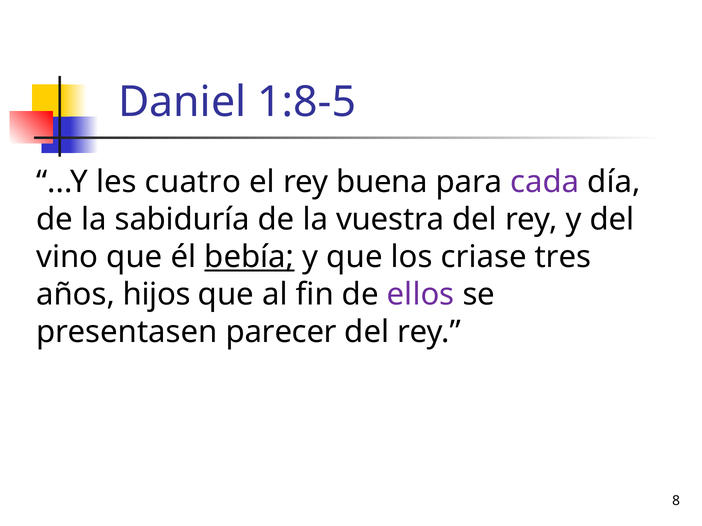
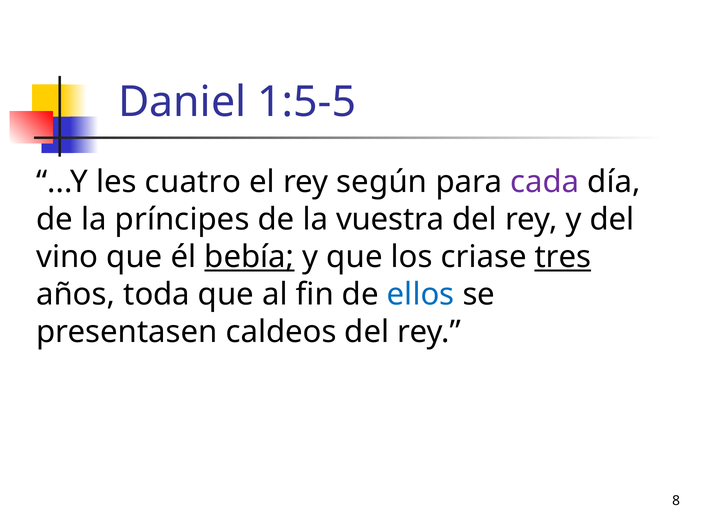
1:8-5: 1:8-5 -> 1:5-5
buena: buena -> según
sabiduría: sabiduría -> príncipes
tres underline: none -> present
hijos: hijos -> toda
ellos colour: purple -> blue
parecer: parecer -> caldeos
